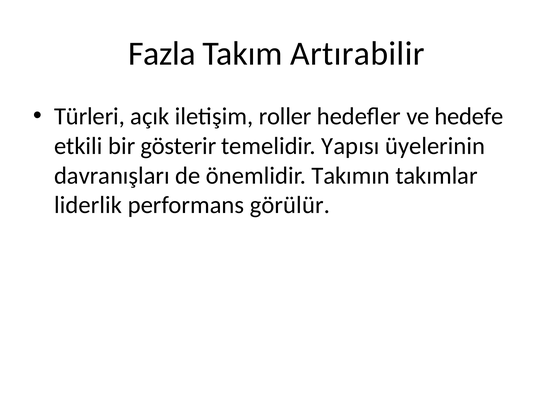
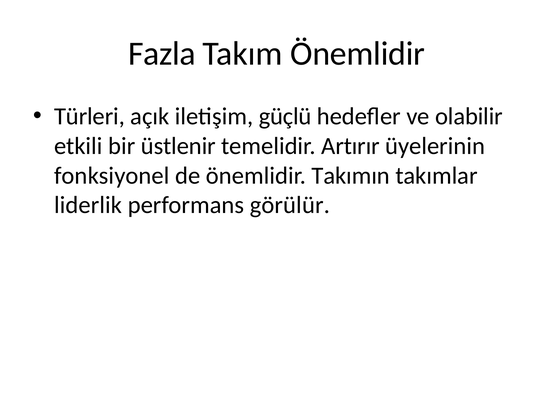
Takım Artırabilir: Artırabilir -> Önemlidir
roller: roller -> güçlü
hedefe: hedefe -> olabilir
gösterir: gösterir -> üstlenir
Yapısı: Yapısı -> Artırır
davranışları: davranışları -> fonksiyonel
